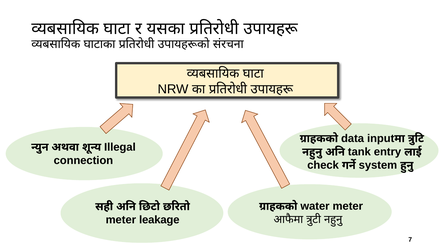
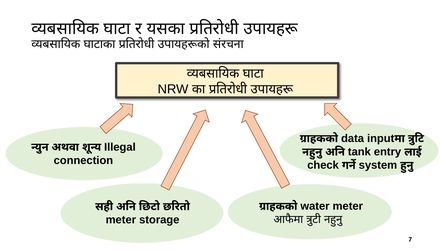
leakage: leakage -> storage
